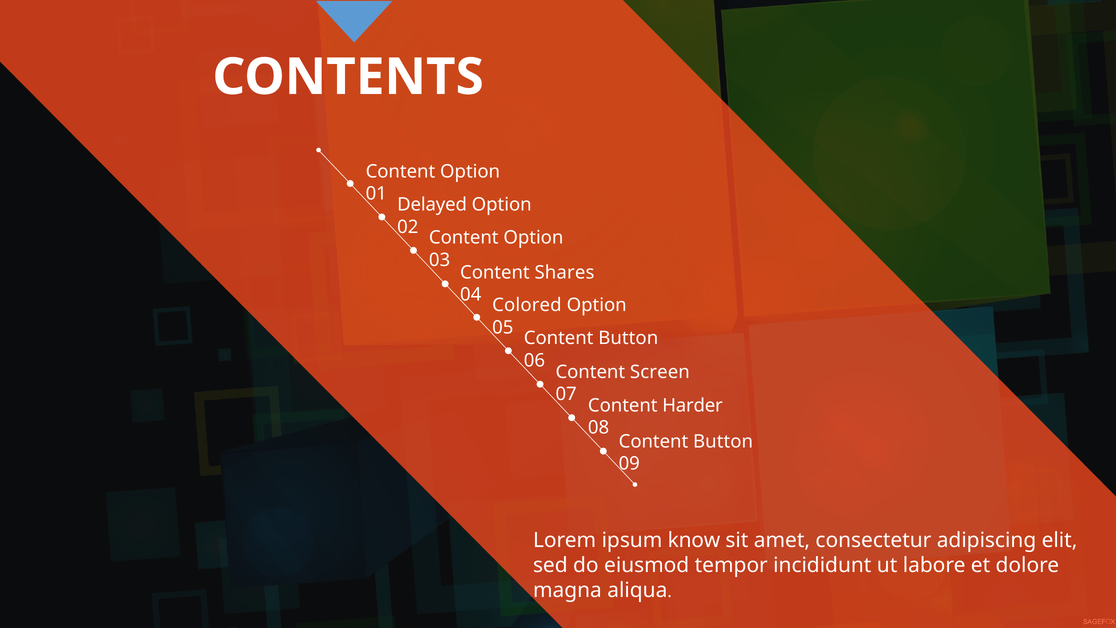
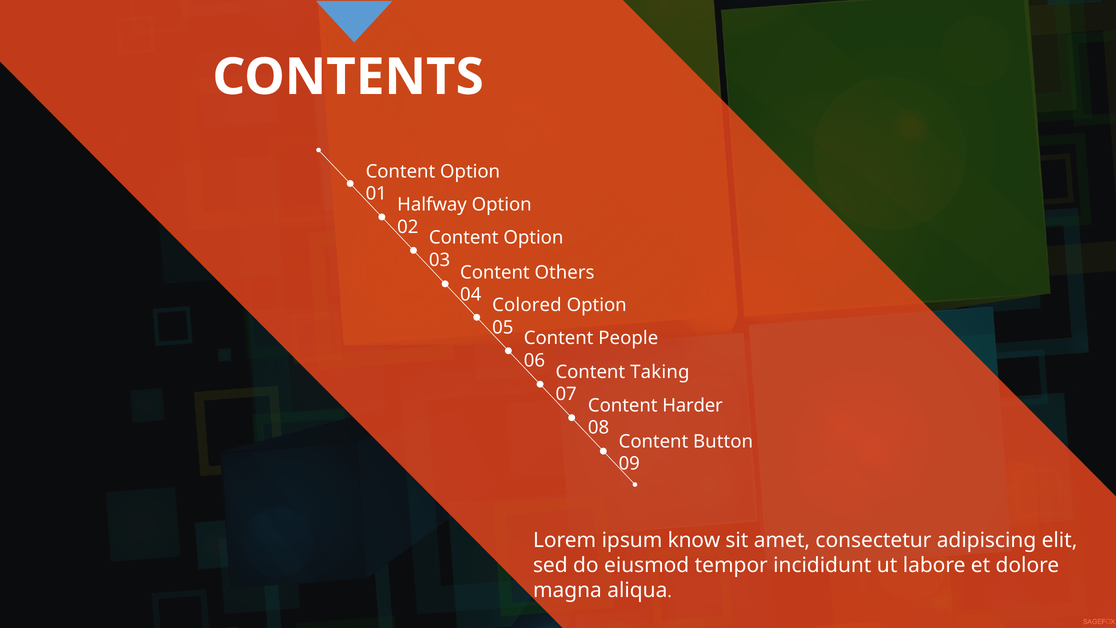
Delayed: Delayed -> Halfway
Shares: Shares -> Others
Button at (628, 338): Button -> People
Screen: Screen -> Taking
